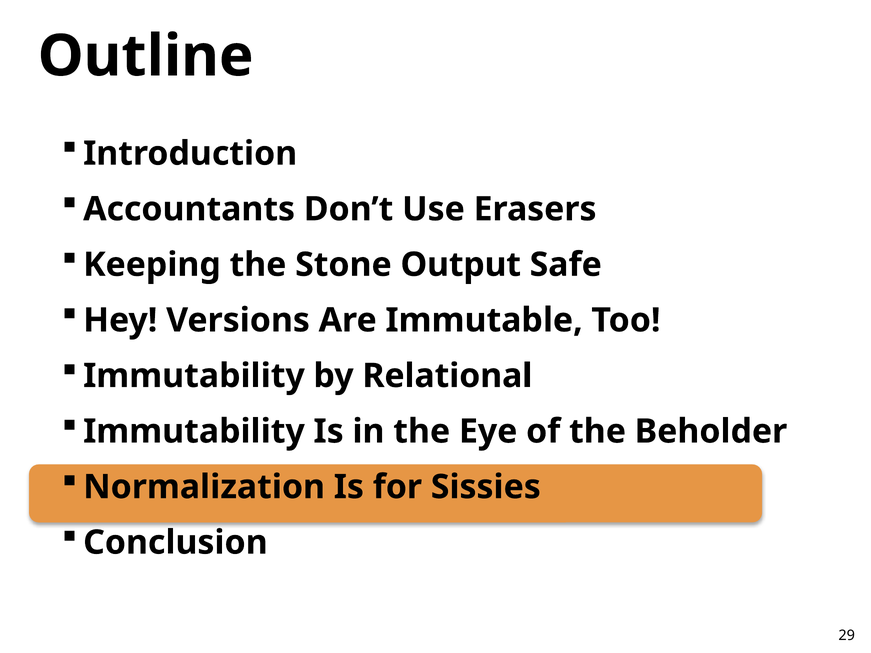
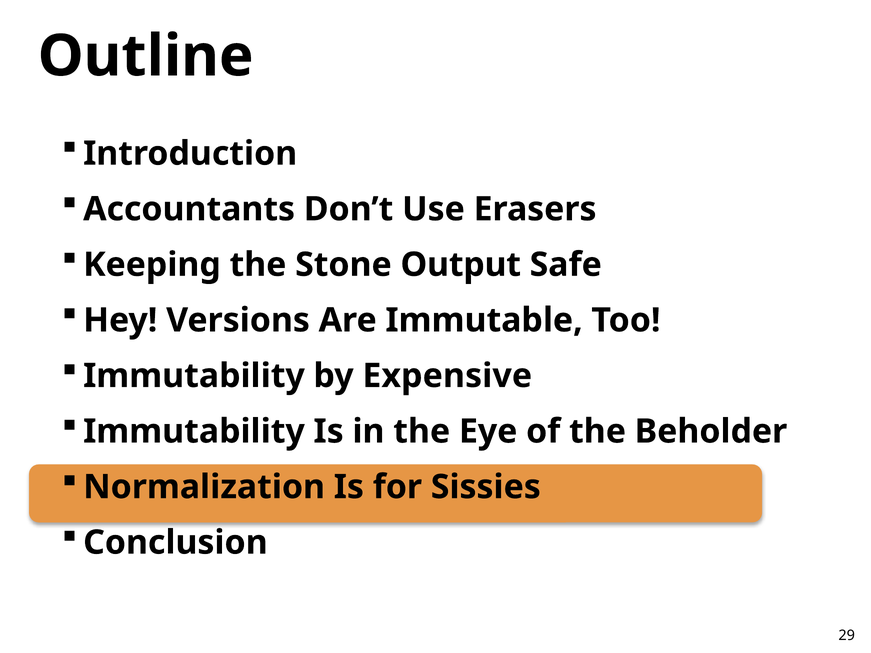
Relational: Relational -> Expensive
